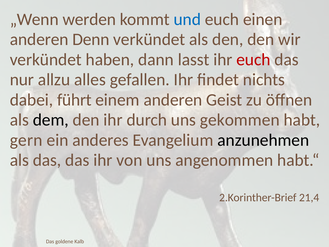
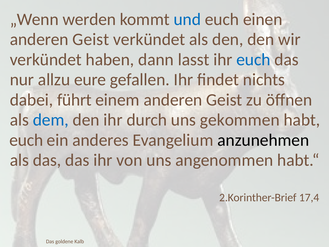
Denn at (91, 39): Denn -> Geist
euch at (253, 60) colour: red -> blue
alles: alles -> eure
dem colour: black -> blue
gern at (26, 140): gern -> euch
21,4: 21,4 -> 17,4
